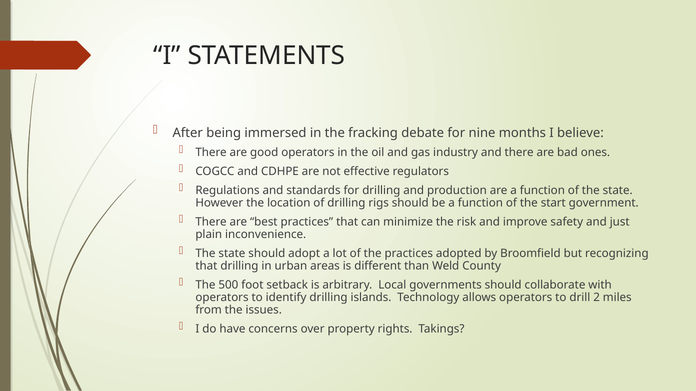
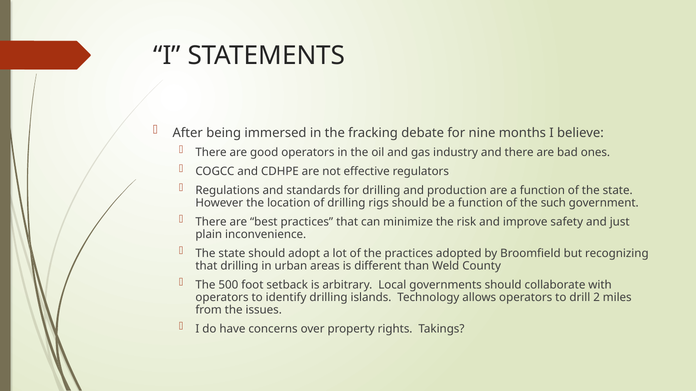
start: start -> such
